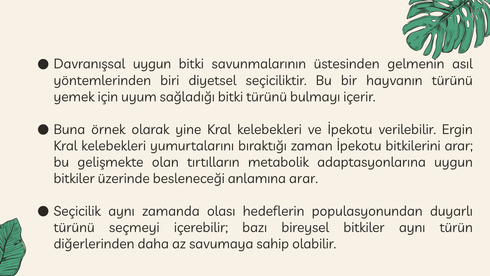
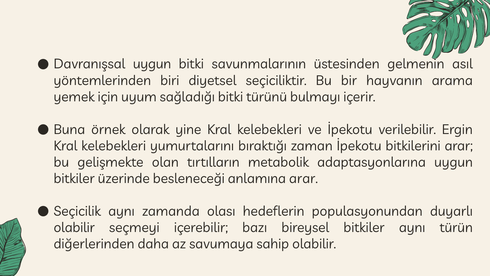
hayvanın türünü: türünü -> arama
türünü at (74, 227): türünü -> olabilir
